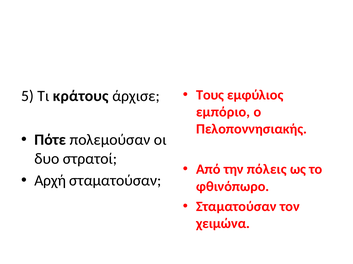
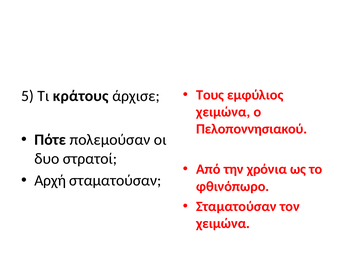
εμπόριο at (223, 112): εμπόριο -> χειμώνα
Πελοποννησιακής: Πελοποννησιακής -> Πελοποννησιακού
πόλεις: πόλεις -> χρόνια
